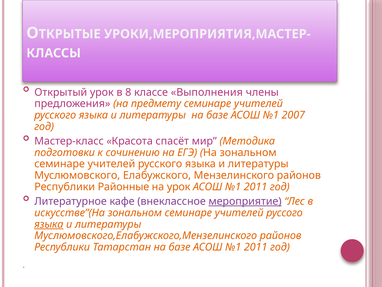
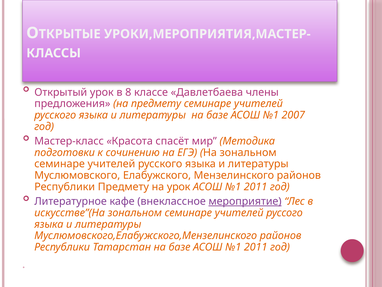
Выполнения: Выполнения -> Давлетбаева
Республики Районные: Районные -> Предмету
языка at (49, 224) underline: present -> none
